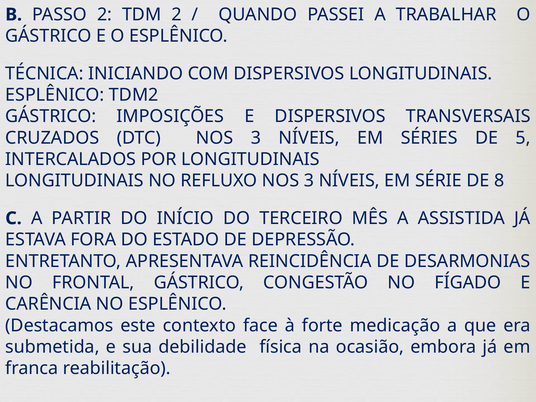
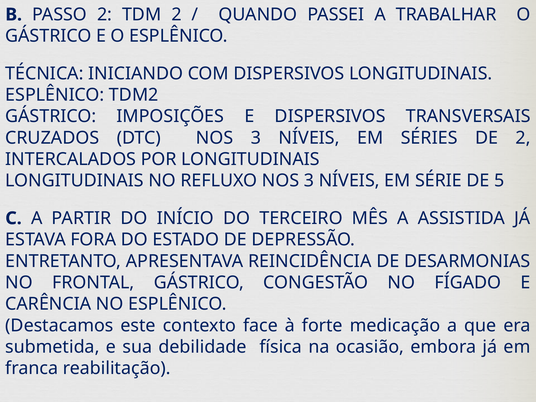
DE 5: 5 -> 2
8: 8 -> 5
